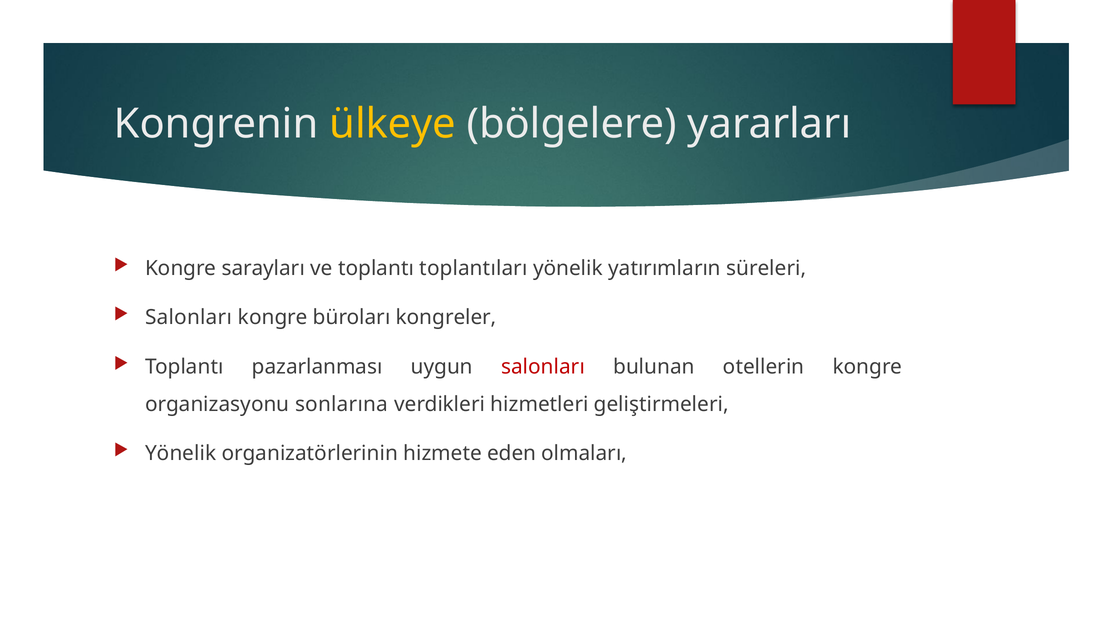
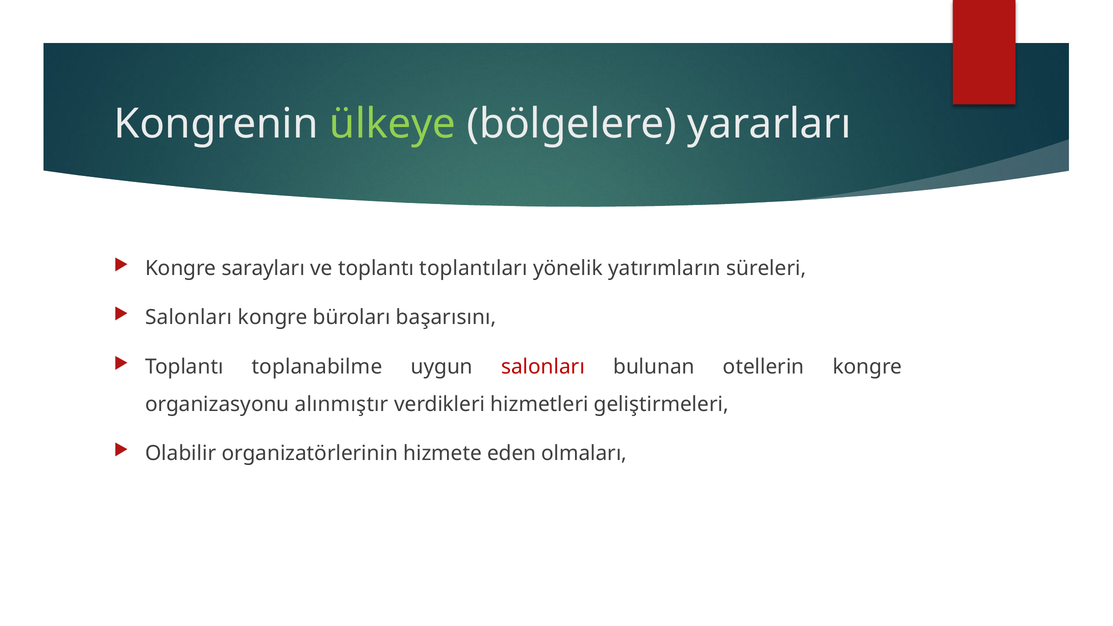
ülkeye colour: yellow -> light green
kongreler: kongreler -> başarısını
pazarlanması: pazarlanması -> toplanabilme
sonlarına: sonlarına -> alınmıştır
Yönelik at (181, 453): Yönelik -> Olabilir
